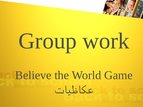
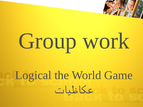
Believe: Believe -> Logical
